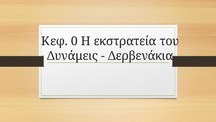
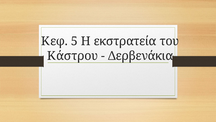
0: 0 -> 5
Δυνάμεις: Δυνάμεις -> Κάστρου
